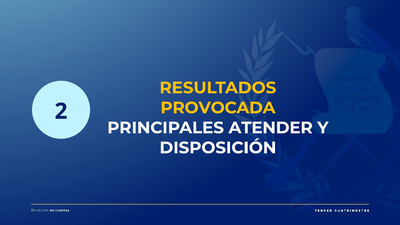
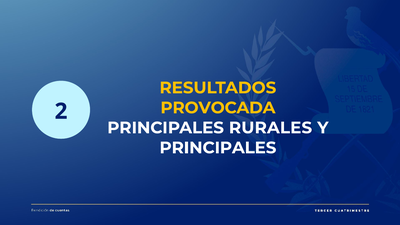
ATENDER: ATENDER -> RURALES
DISPOSICIÓN at (218, 148): DISPOSICIÓN -> PRINCIPALES
